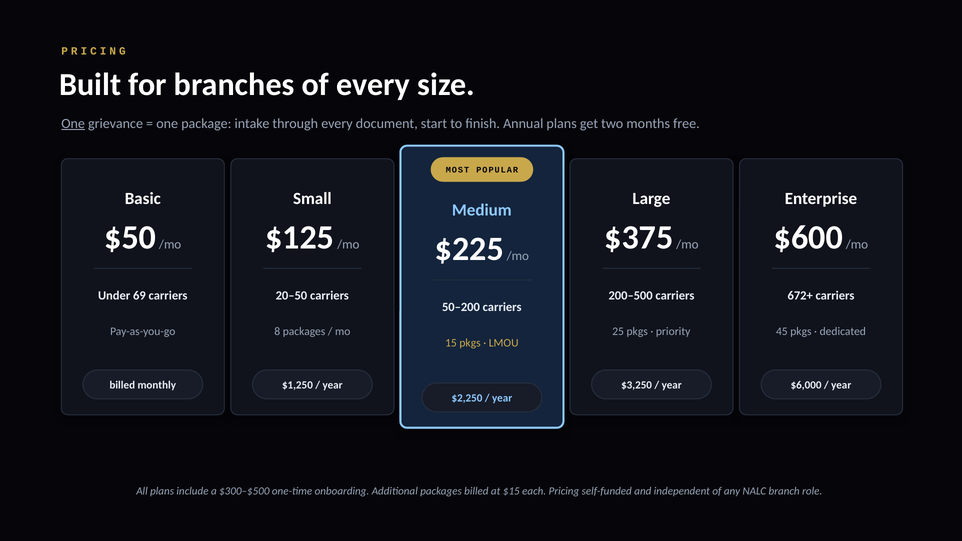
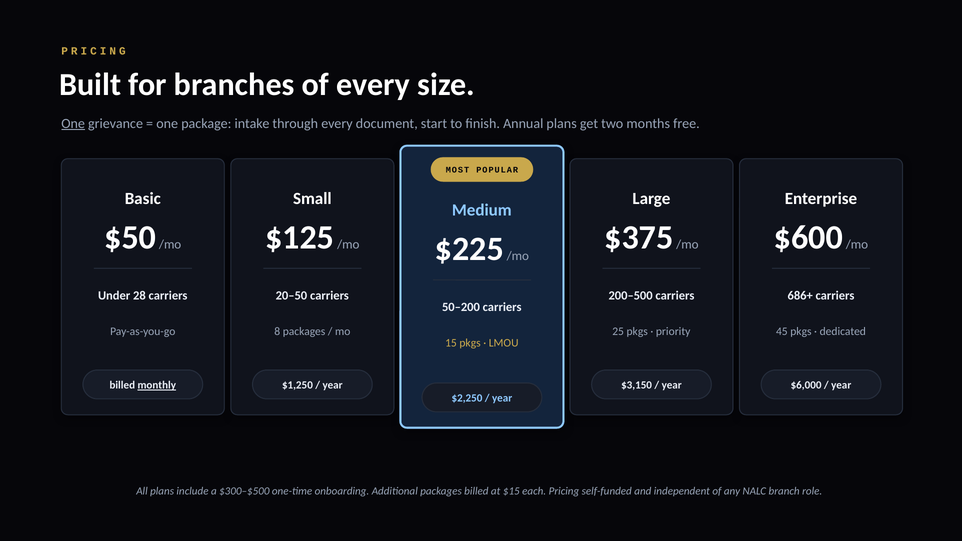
69: 69 -> 28
672+: 672+ -> 686+
monthly underline: none -> present
$3,250: $3,250 -> $3,150
